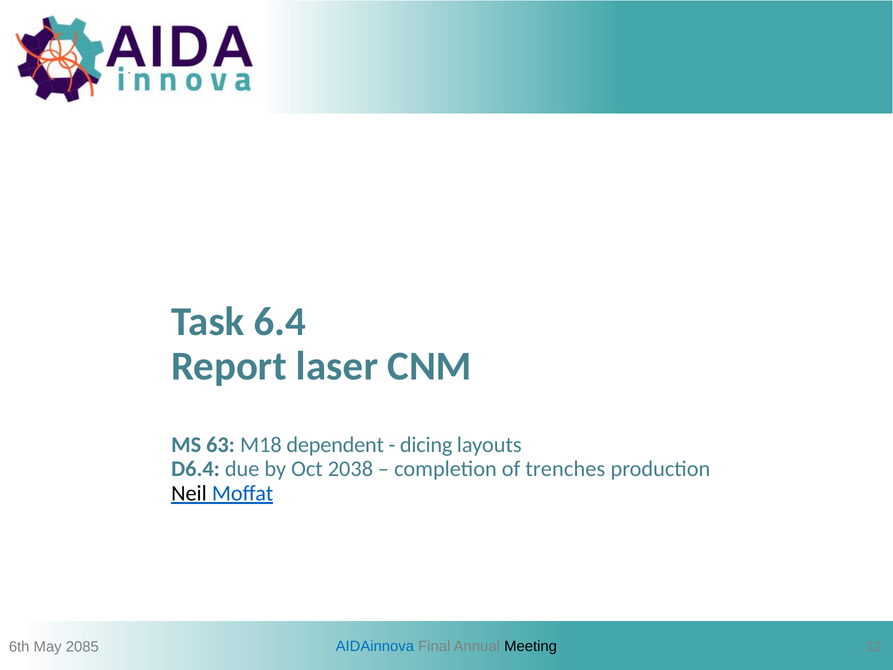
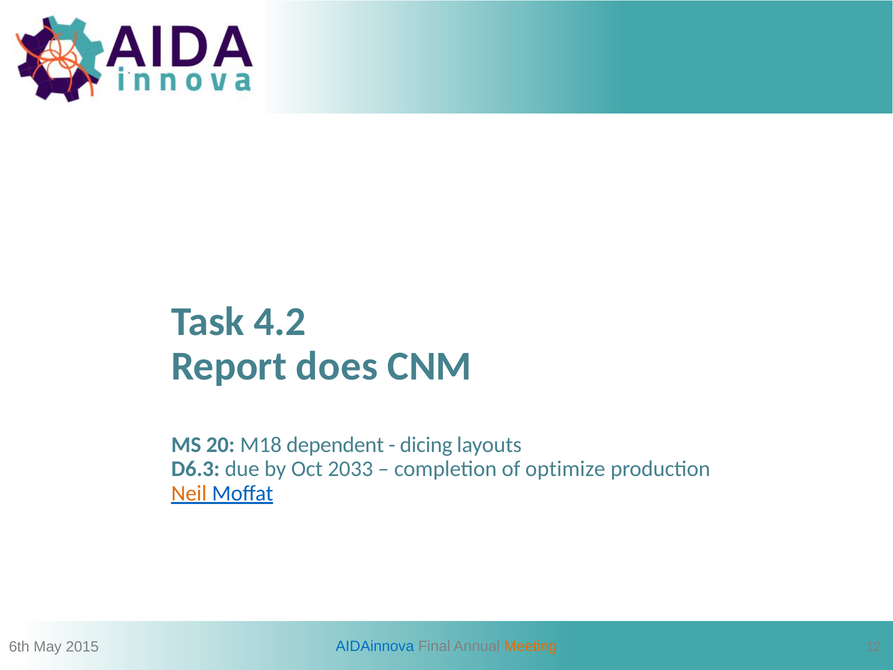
6.4: 6.4 -> 4.2
laser: laser -> does
63: 63 -> 20
D6.4: D6.4 -> D6.3
2038: 2038 -> 2033
trenches: trenches -> optimize
Neil colour: black -> orange
Meeting colour: black -> orange
2085: 2085 -> 2015
